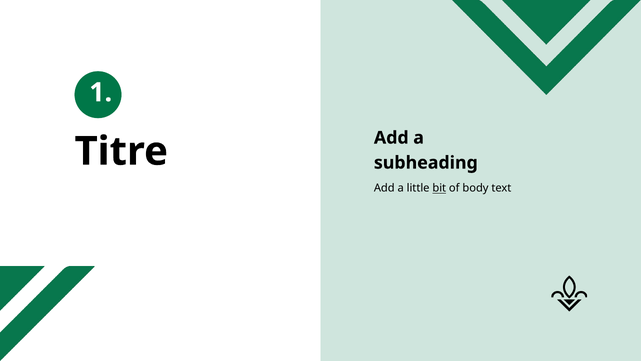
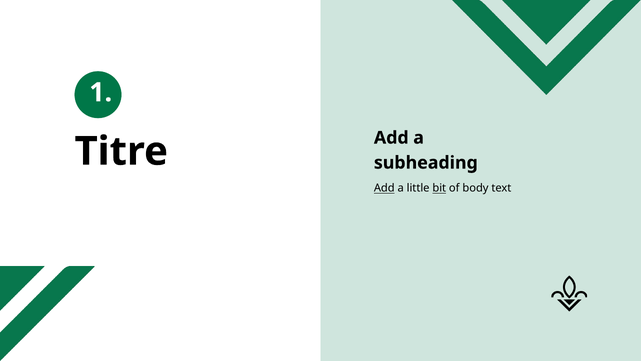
Add at (384, 188) underline: none -> present
